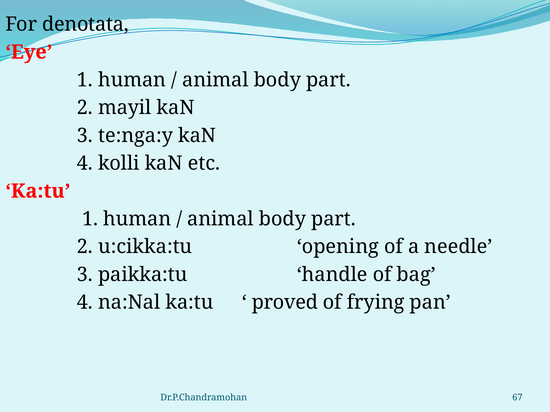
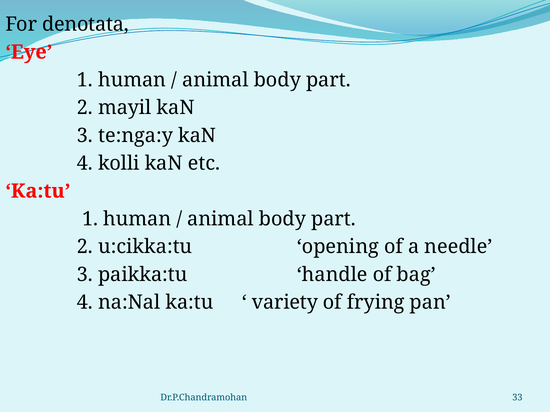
proved: proved -> variety
67: 67 -> 33
